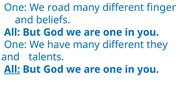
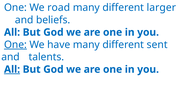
finger: finger -> larger
One at (15, 44) underline: none -> present
they: they -> sent
